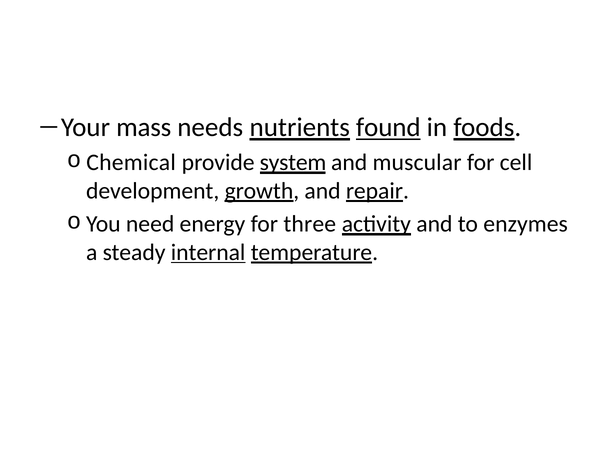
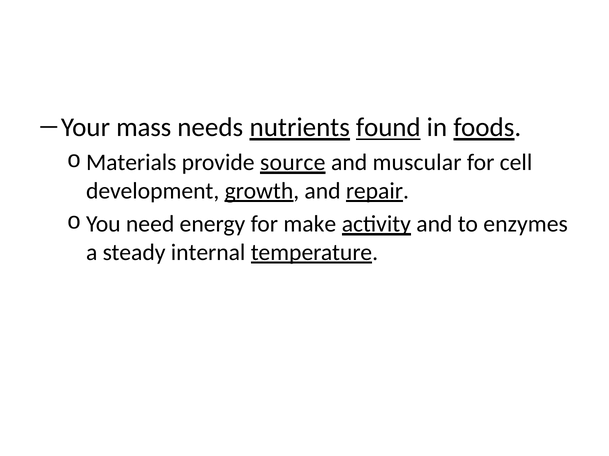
Chemical: Chemical -> Materials
system: system -> source
three: three -> make
internal underline: present -> none
